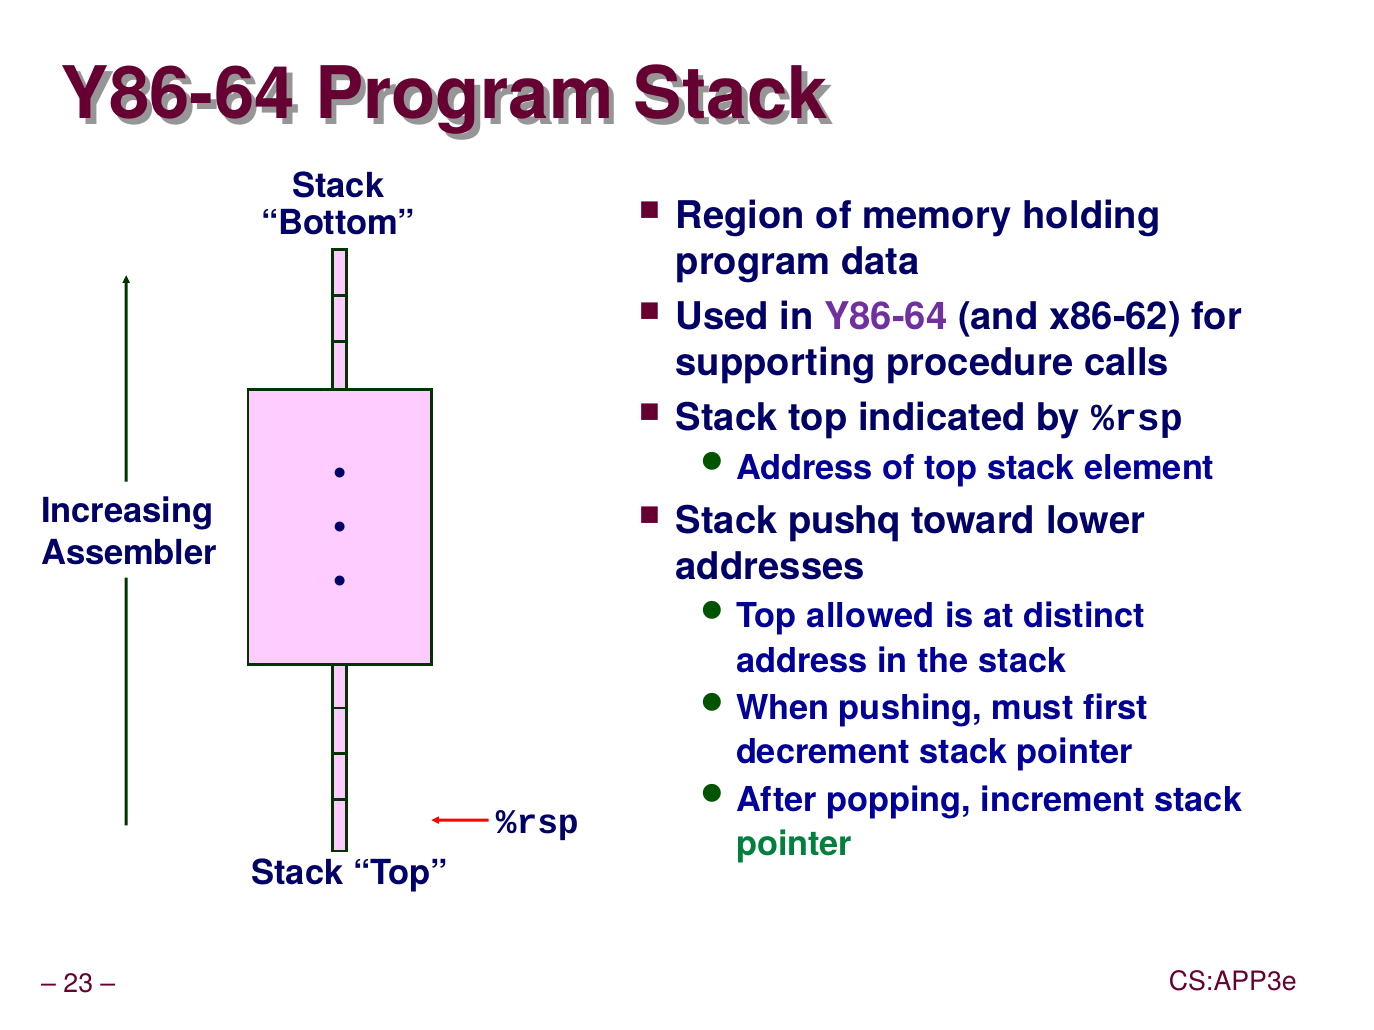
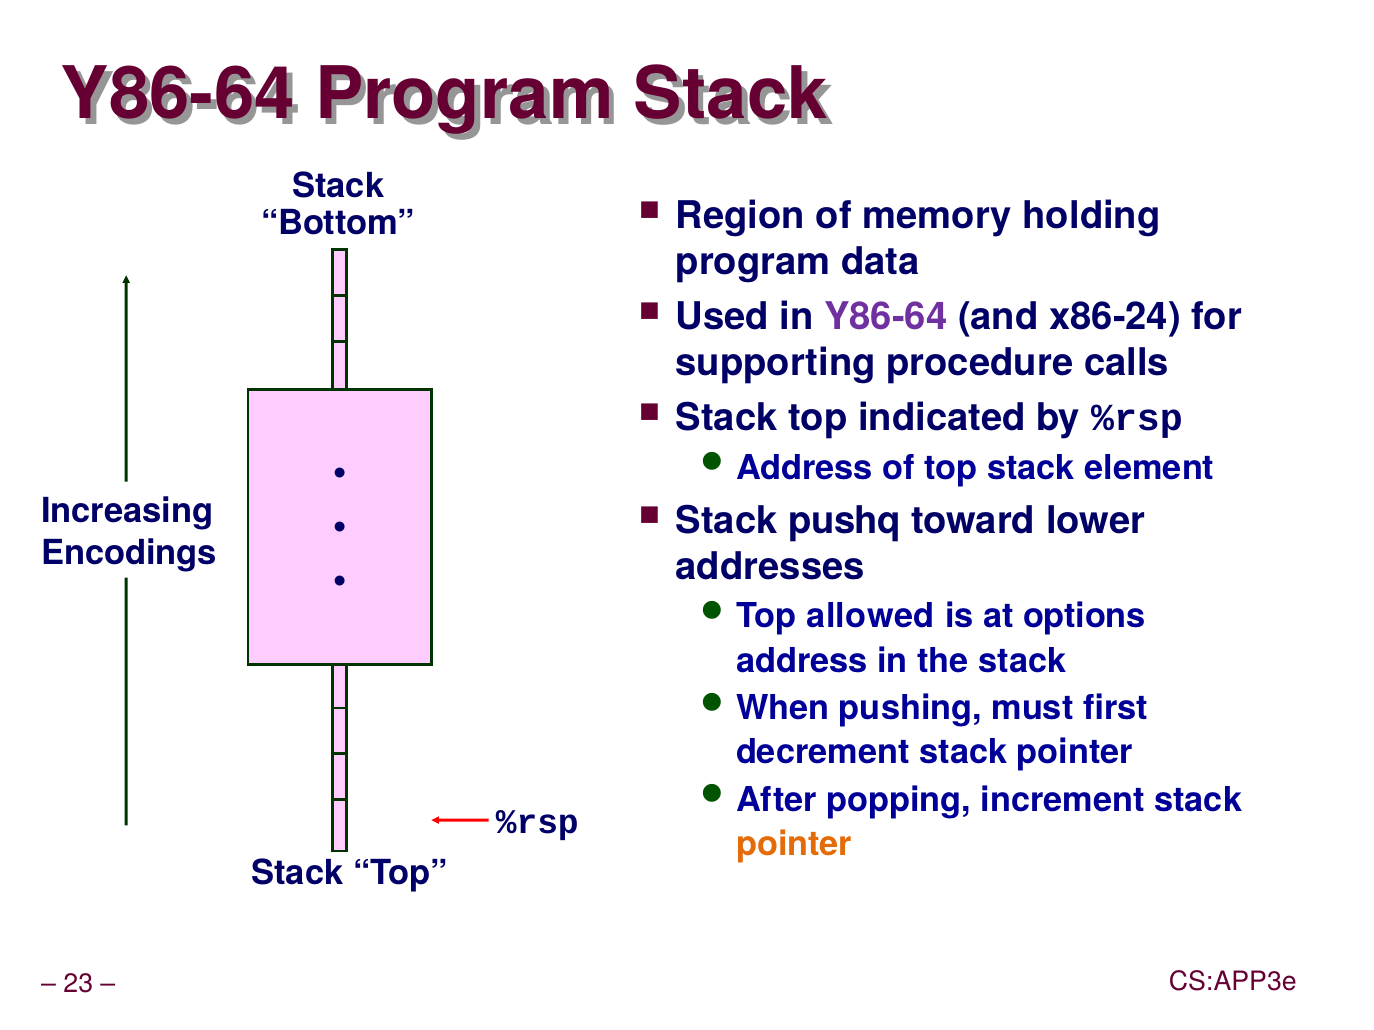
x86-62: x86-62 -> x86-24
Assembler: Assembler -> Encodings
distinct: distinct -> options
pointer at (794, 844) colour: green -> orange
